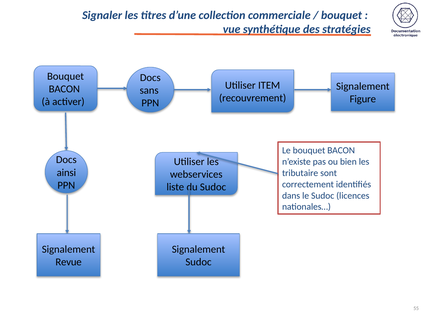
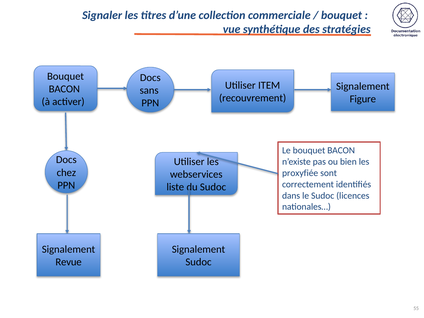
ainsi: ainsi -> chez
tributaire: tributaire -> proxyfiée
